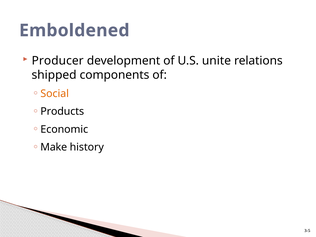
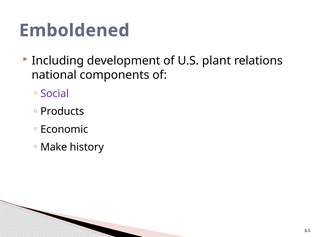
Producer: Producer -> Including
unite: unite -> plant
shipped: shipped -> national
Social colour: orange -> purple
